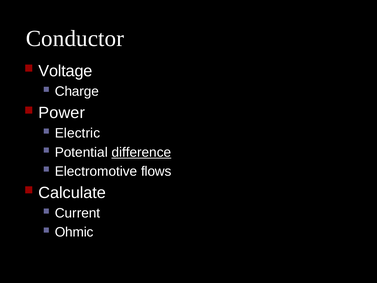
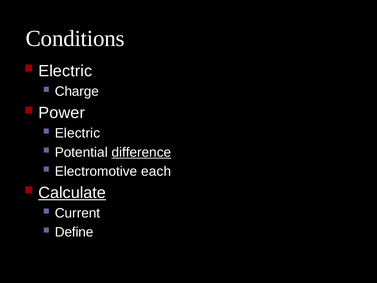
Conductor: Conductor -> Conditions
Voltage at (65, 71): Voltage -> Electric
flows: flows -> each
Calculate underline: none -> present
Ohmic: Ohmic -> Define
